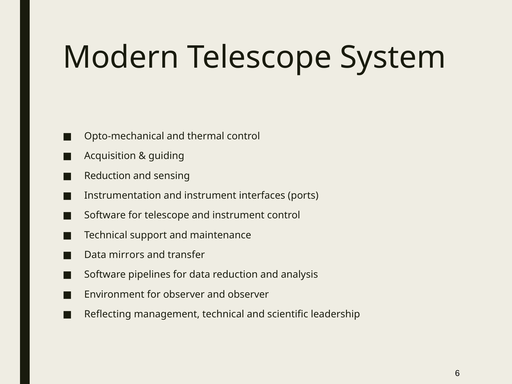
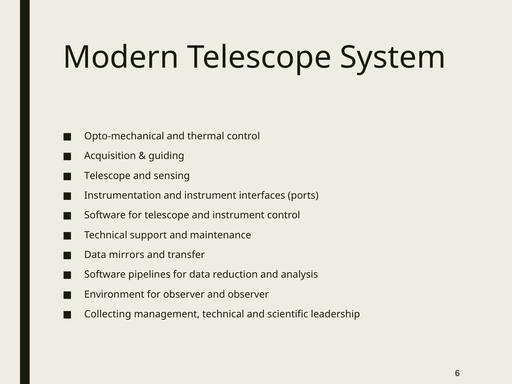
Reduction at (107, 176): Reduction -> Telescope
Reflecting: Reflecting -> Collecting
